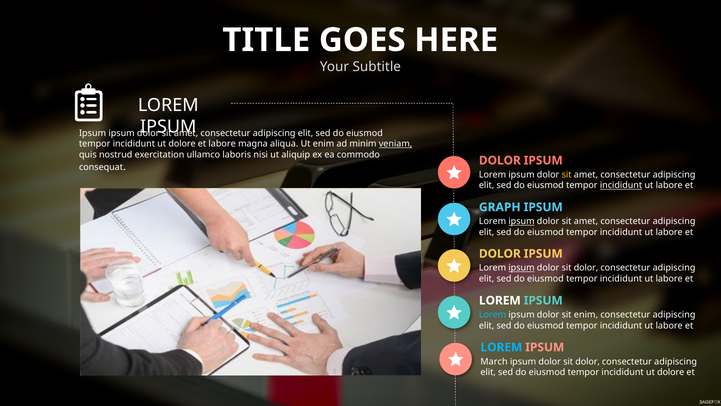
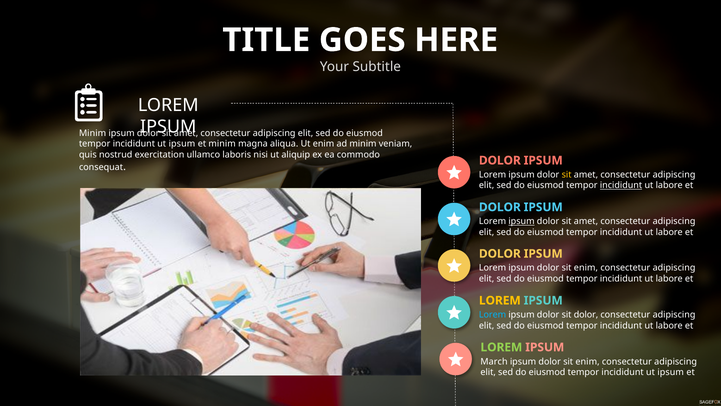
Ipsum at (93, 133): Ipsum -> Minim
dolore at (182, 144): dolore -> ipsum
et labore: labore -> minim
veniam underline: present -> none
GRAPH at (500, 207): GRAPH -> DOLOR
ipsum at (521, 268) underline: present -> none
dolor at (586, 268): dolor -> enim
LOREM at (500, 300) colour: white -> yellow
sit enim: enim -> dolor
LOREM at (501, 347) colour: light blue -> light green
dolor at (588, 361): dolor -> enim
dolore at (671, 372): dolore -> ipsum
